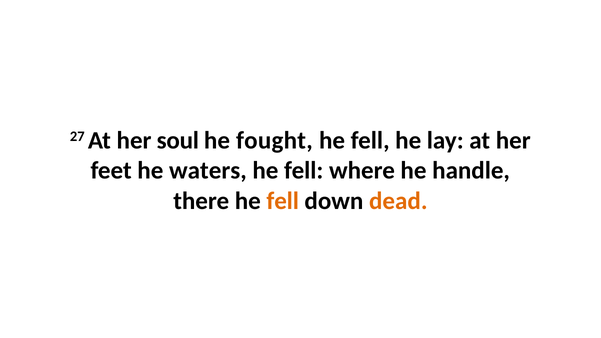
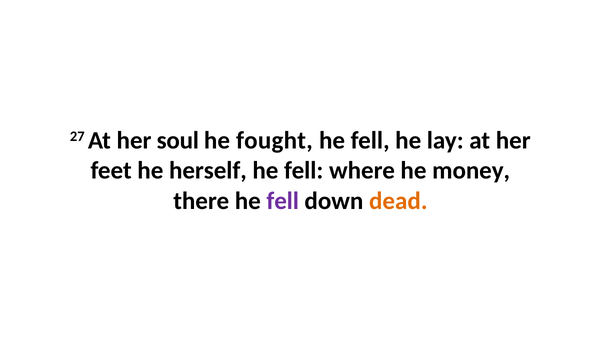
waters: waters -> herself
handle: handle -> money
fell at (283, 201) colour: orange -> purple
